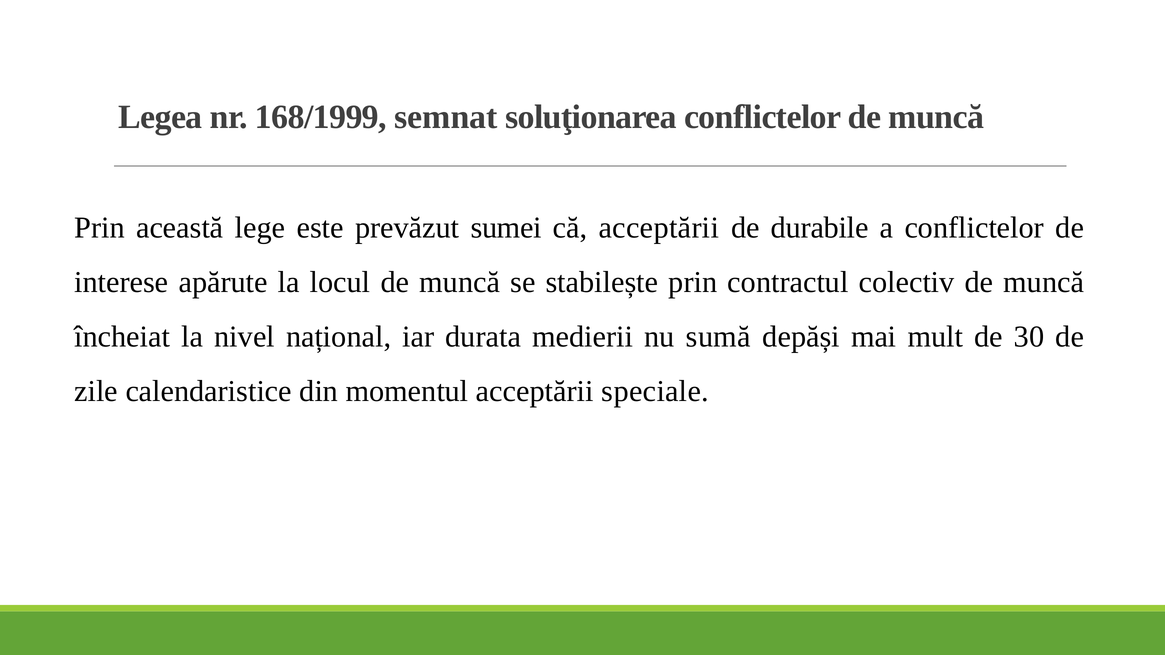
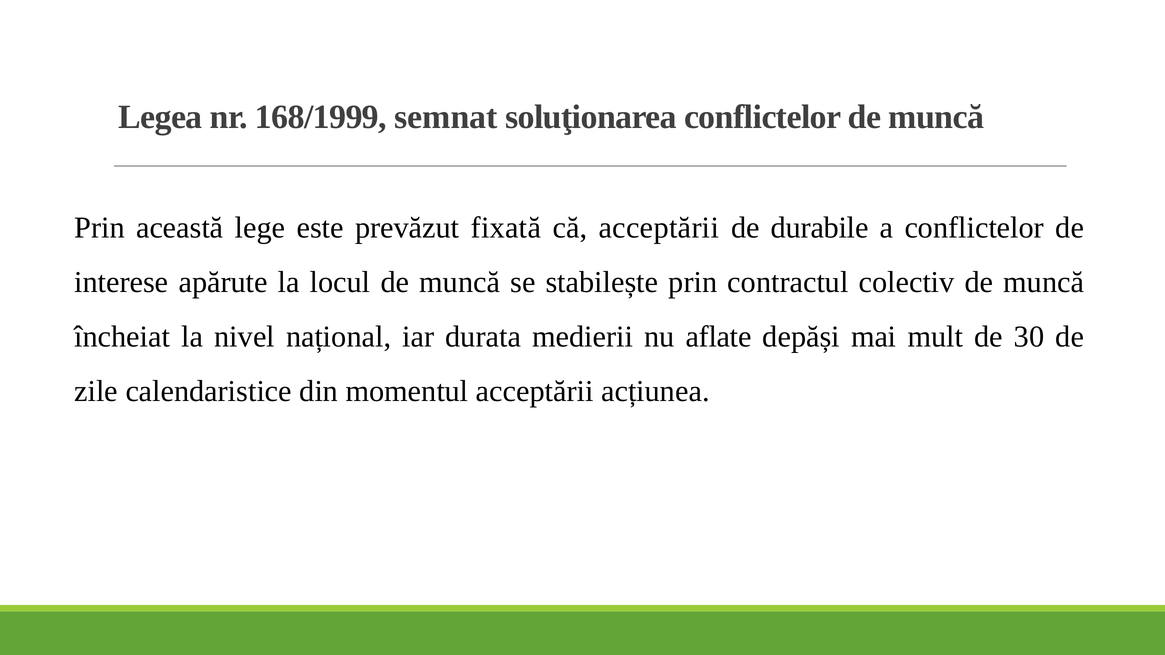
sumei: sumei -> fixată
sumă: sumă -> aflate
speciale: speciale -> acțiunea
